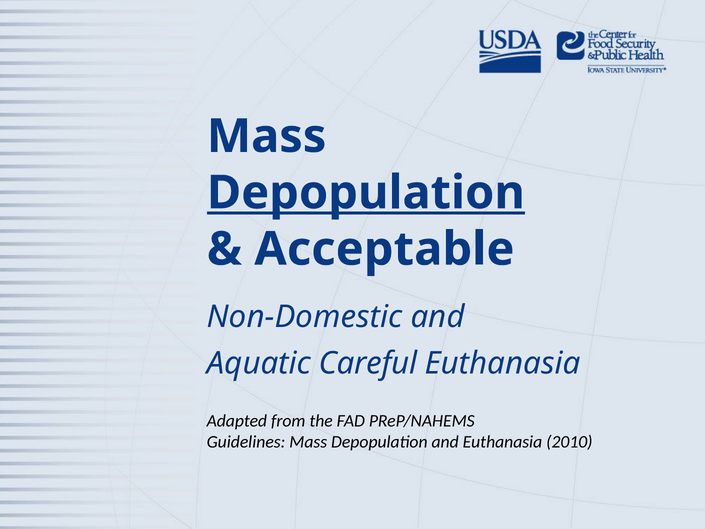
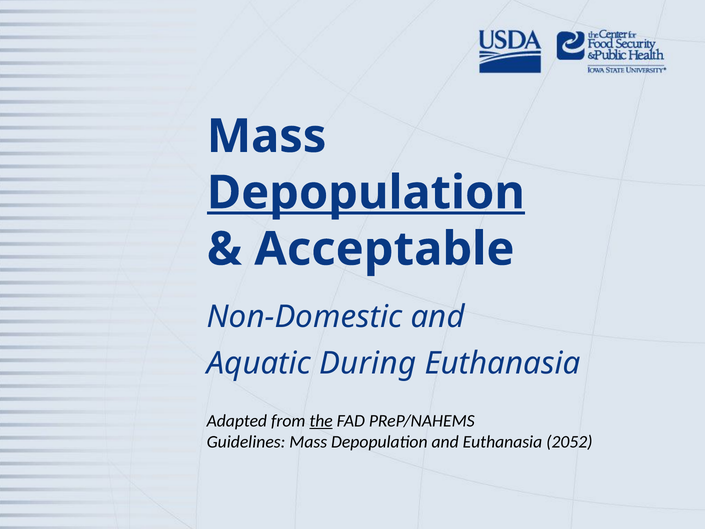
Careful: Careful -> During
the underline: none -> present
2010: 2010 -> 2052
